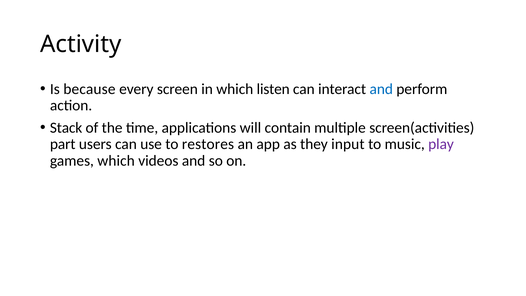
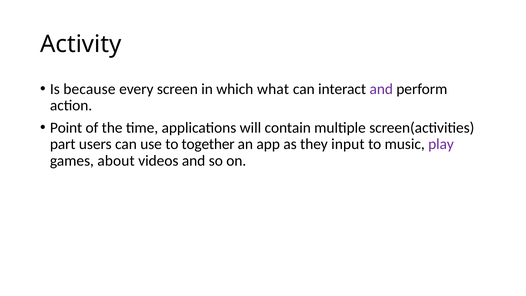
listen: listen -> what
and at (381, 89) colour: blue -> purple
Stack: Stack -> Point
restores: restores -> together
games which: which -> about
